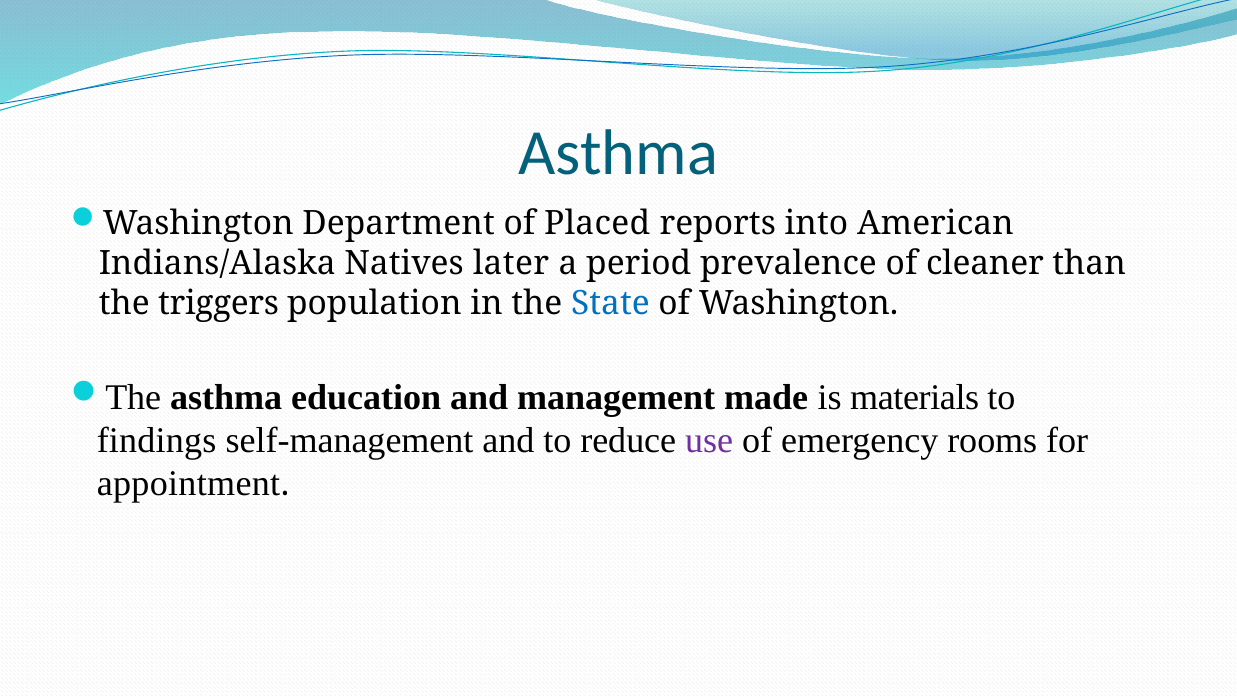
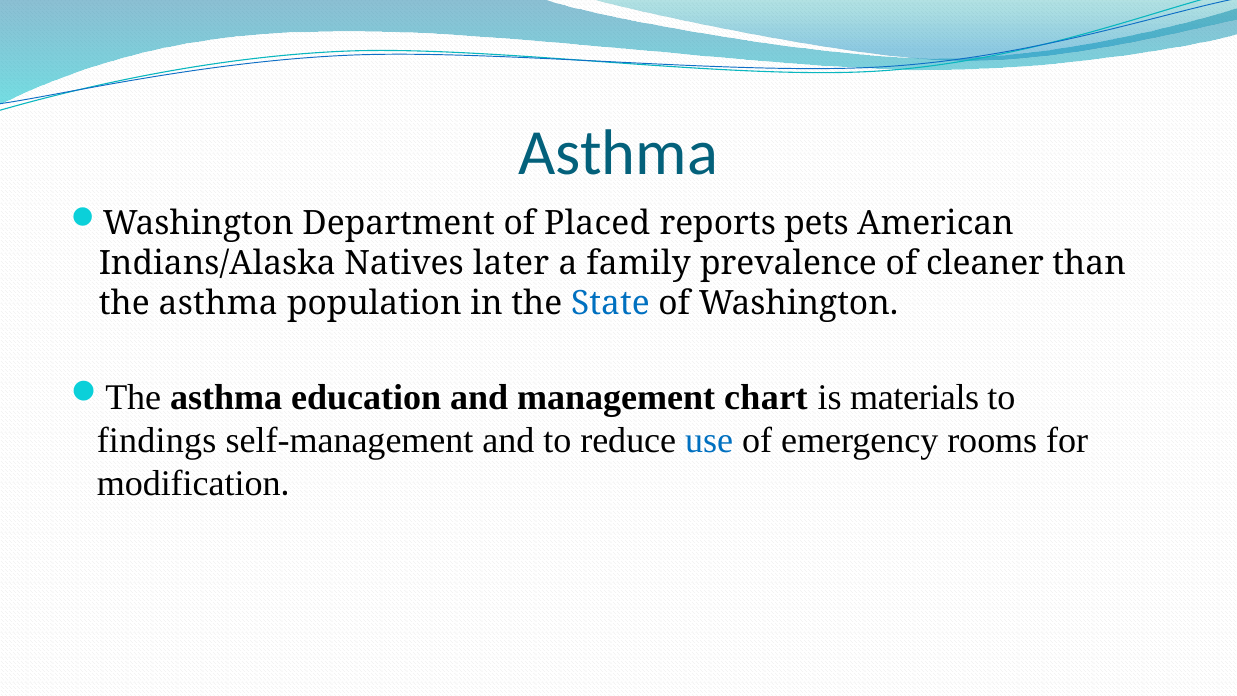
into: into -> pets
period: period -> family
the triggers: triggers -> asthma
made: made -> chart
use colour: purple -> blue
appointment: appointment -> modification
